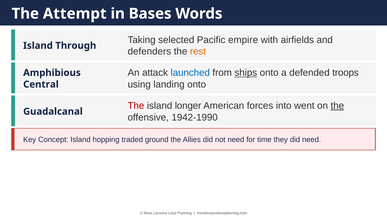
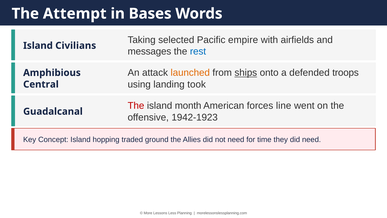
Through: Through -> Civilians
defenders: defenders -> messages
rest colour: orange -> blue
launched colour: blue -> orange
landing onto: onto -> took
longer: longer -> month
into: into -> line
the at (337, 106) underline: present -> none
1942-1990: 1942-1990 -> 1942-1923
